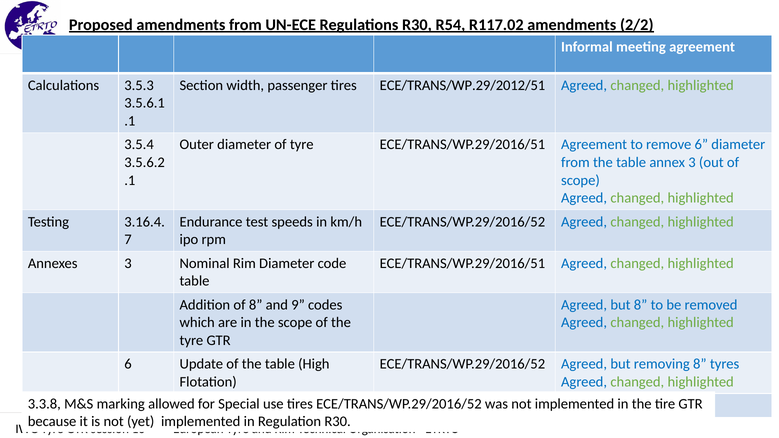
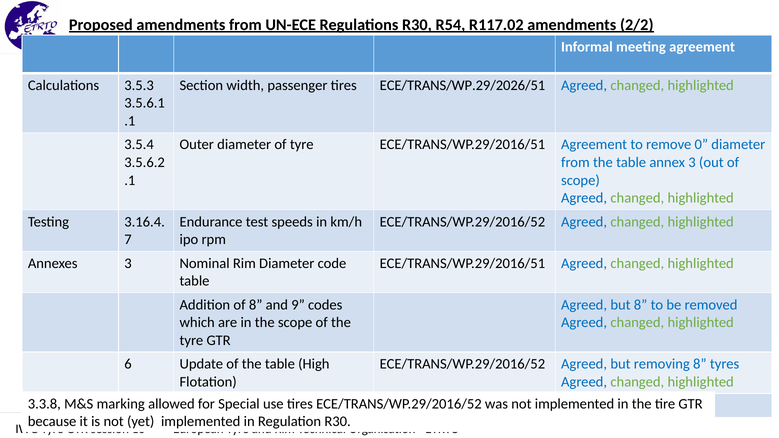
ECE/TRANS/WP.29/2012/51: ECE/TRANS/WP.29/2012/51 -> ECE/TRANS/WP.29/2026/51
remove 6: 6 -> 0
